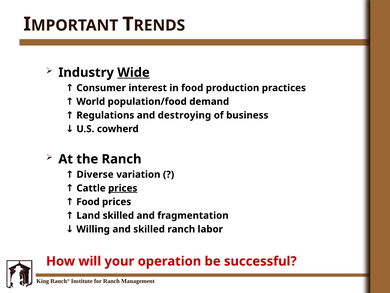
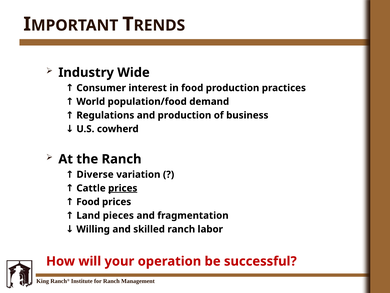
Wide underline: present -> none
and destroying: destroying -> production
Land skilled: skilled -> pieces
